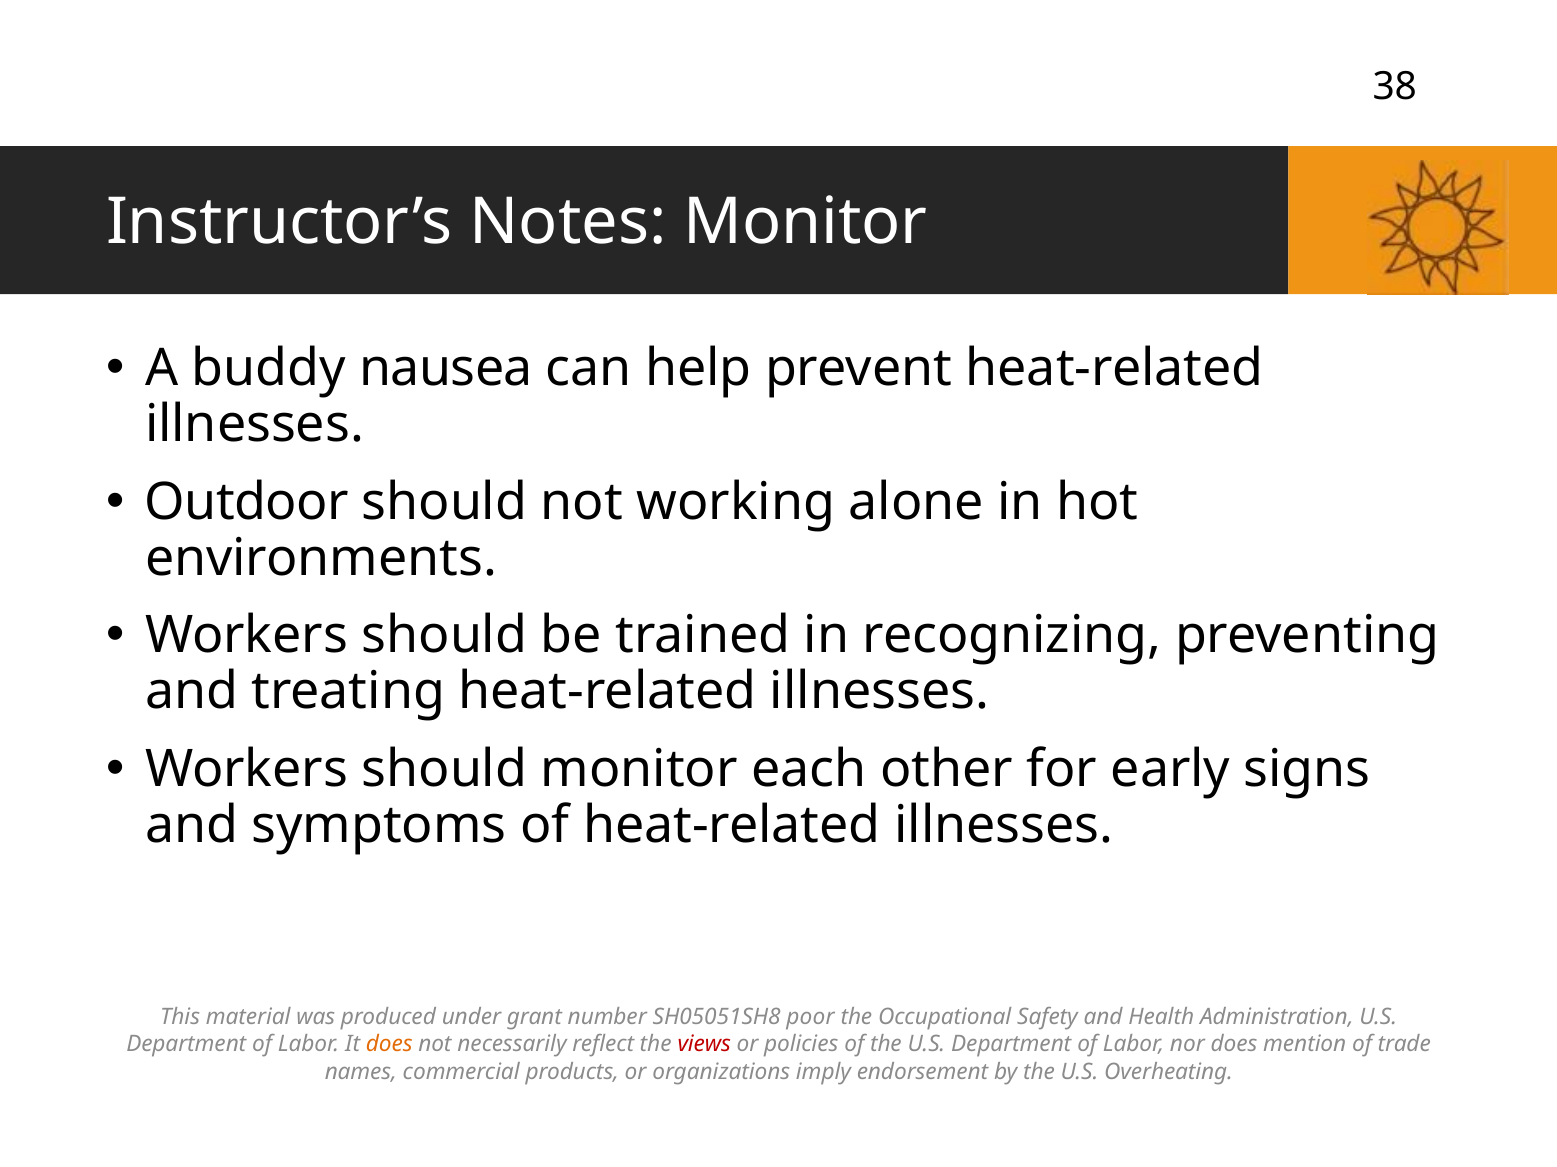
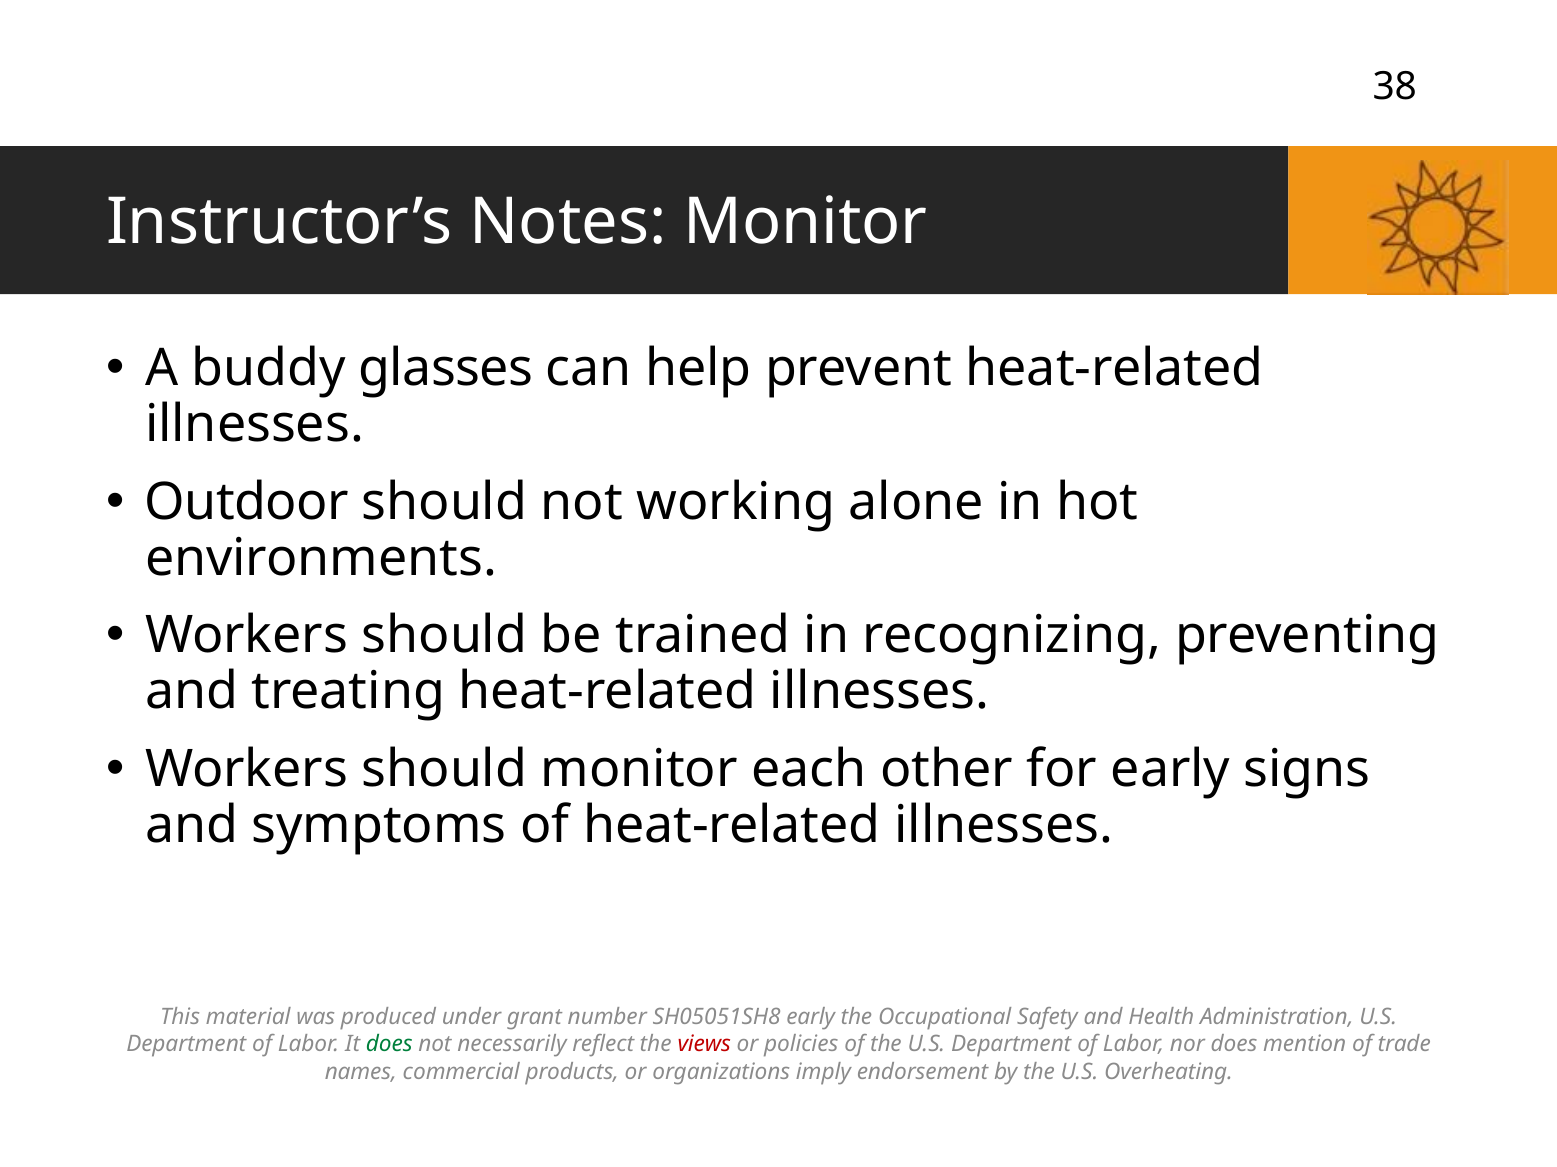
nausea: nausea -> glasses
SH05051SH8 poor: poor -> early
does at (389, 1045) colour: orange -> green
